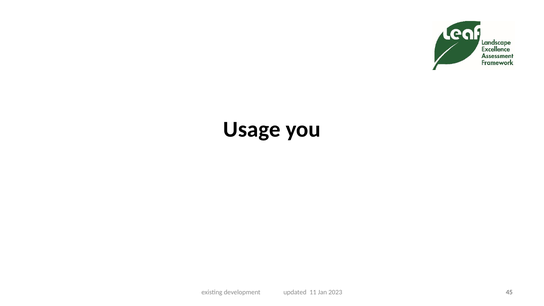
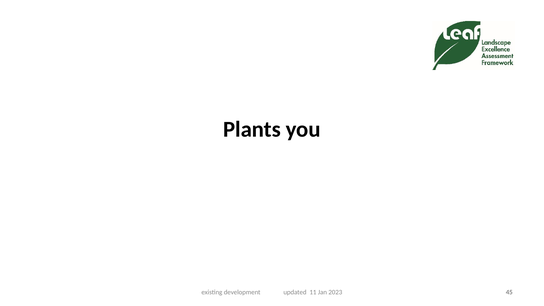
Usage: Usage -> Plants
